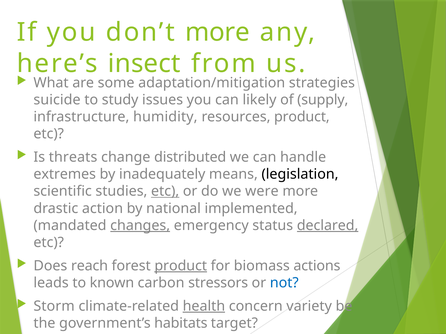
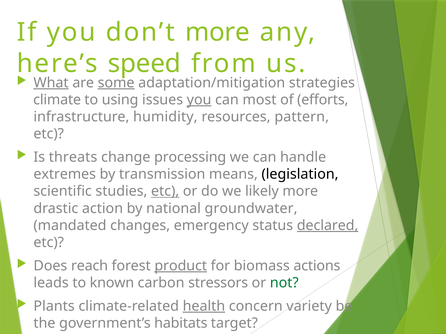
insect: insect -> speed
What underline: none -> present
some underline: none -> present
suicide: suicide -> climate
study: study -> using
you at (199, 100) underline: none -> present
likely: likely -> most
supply: supply -> efforts
resources product: product -> pattern
distributed: distributed -> processing
inadequately: inadequately -> transmission
were: were -> likely
implemented: implemented -> groundwater
changes underline: present -> none
not colour: blue -> green
Storm: Storm -> Plants
